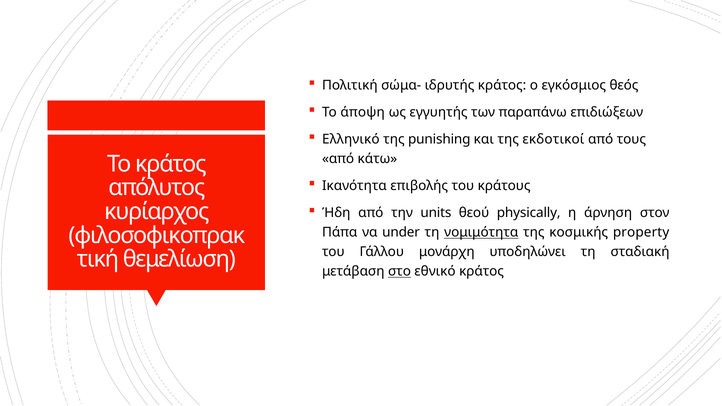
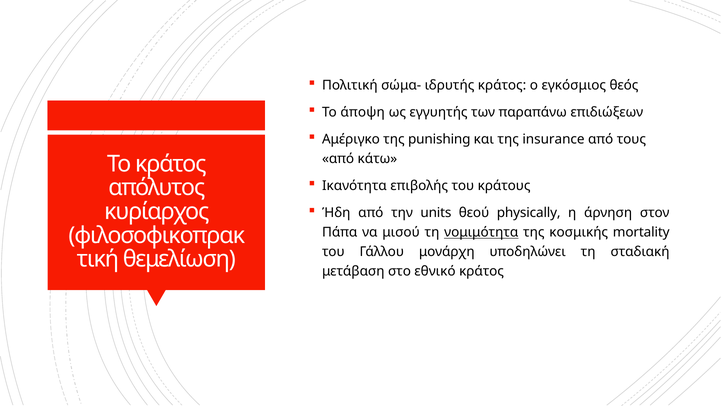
Ελληνικό: Ελληνικό -> Αμέριγκο
εκδοτικοί: εκδοτικοί -> insurance
under: under -> μισού
property: property -> mortality
στο underline: present -> none
